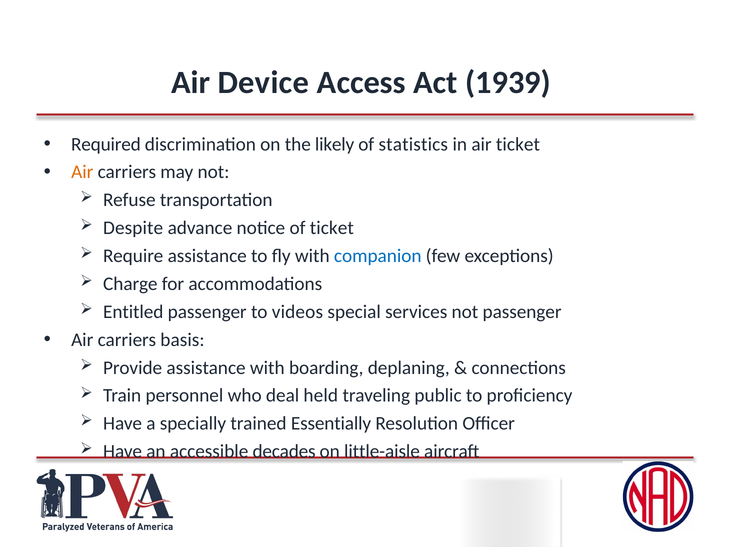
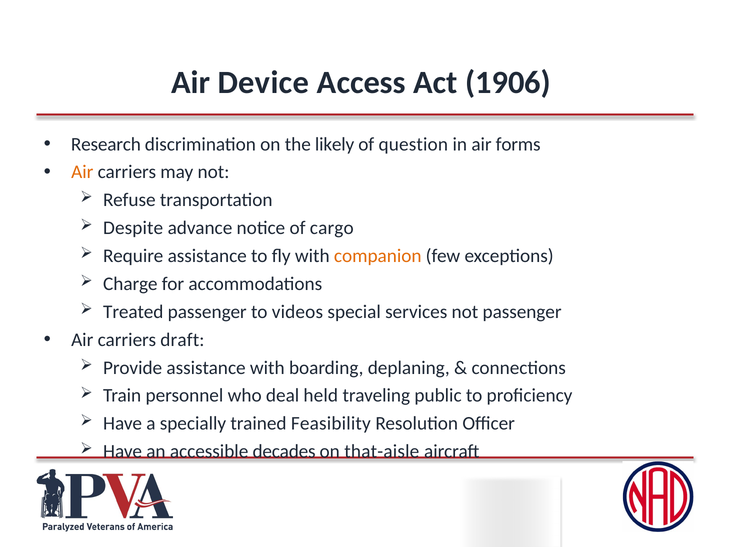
1939: 1939 -> 1906
Required: Required -> Research
statistics: statistics -> question
air ticket: ticket -> forms
of ticket: ticket -> cargo
companion colour: blue -> orange
Entitled: Entitled -> Treated
basis: basis -> draft
Essentially: Essentially -> Feasibility
little-aisle: little-aisle -> that-aisle
